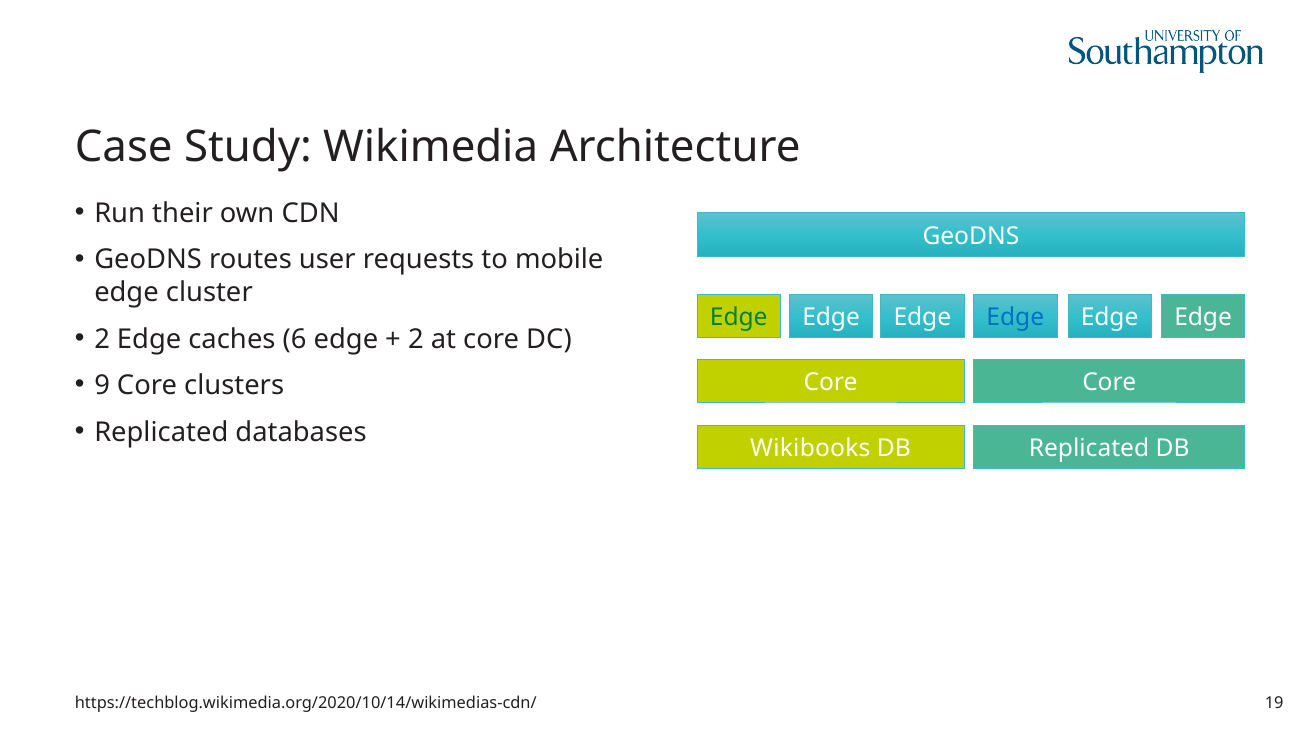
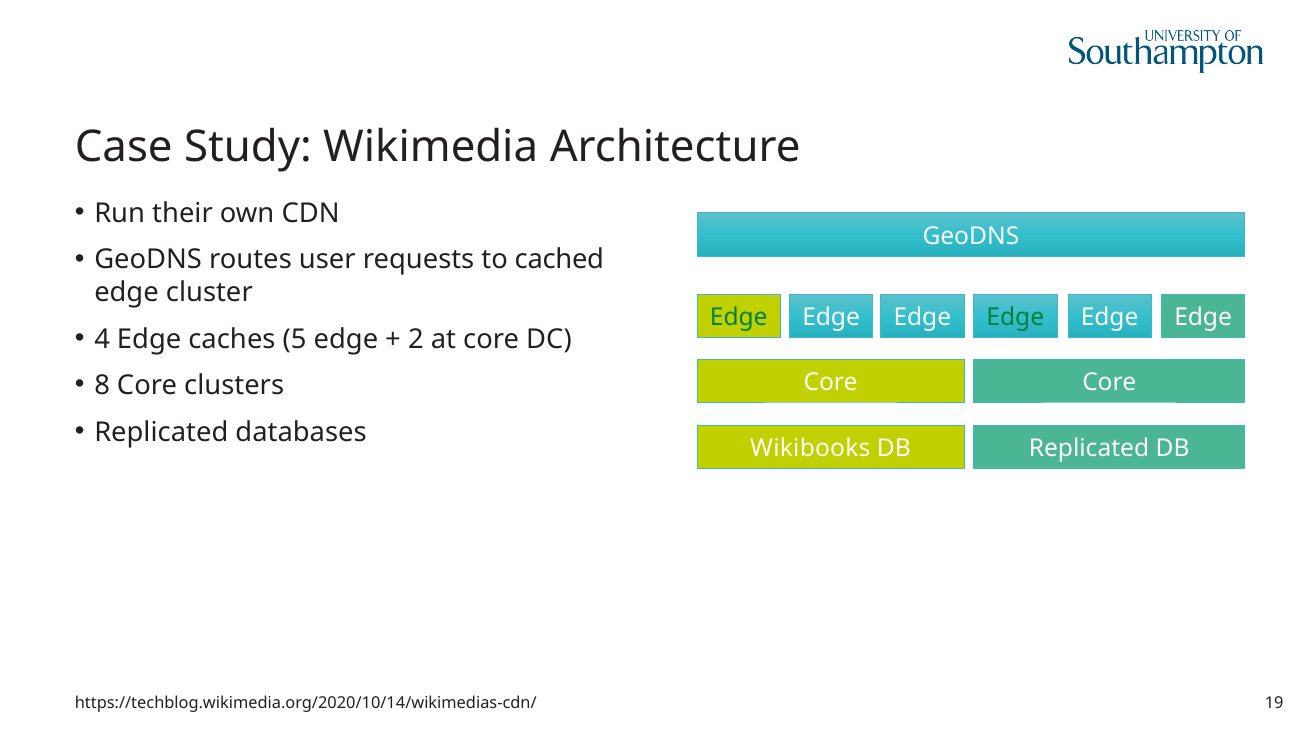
mobile: mobile -> cached
Edge at (1015, 318) colour: blue -> green
2 at (102, 339): 2 -> 4
6: 6 -> 5
9: 9 -> 8
